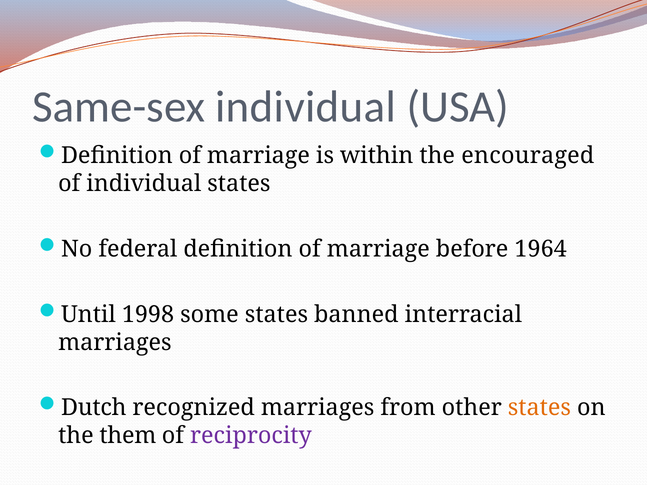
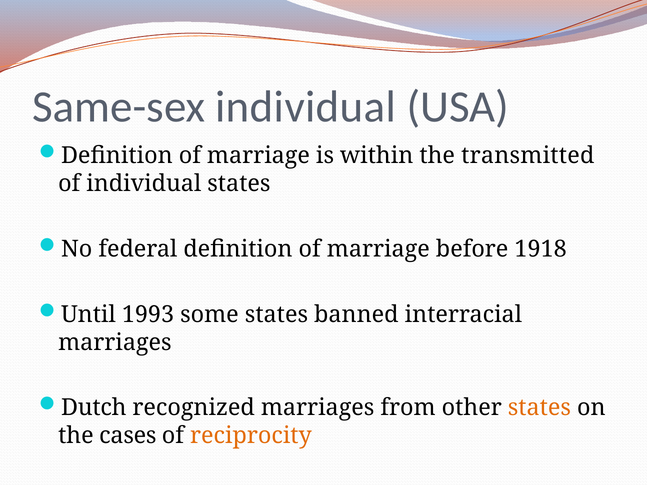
encouraged: encouraged -> transmitted
1964: 1964 -> 1918
1998: 1998 -> 1993
them: them -> cases
reciprocity colour: purple -> orange
